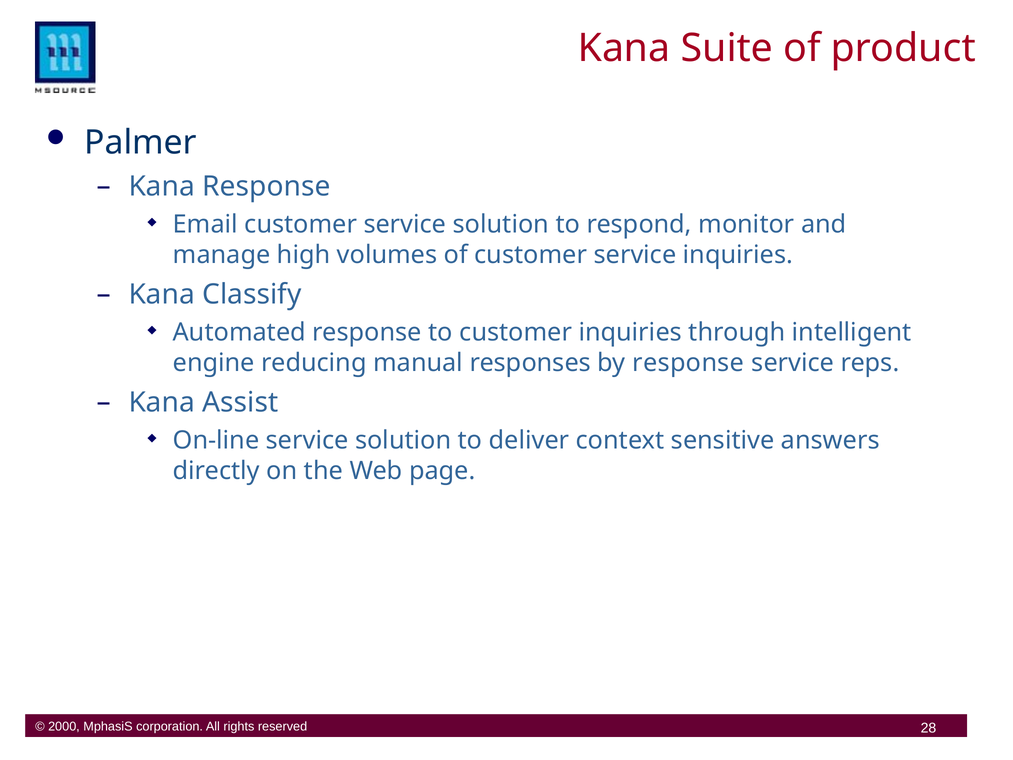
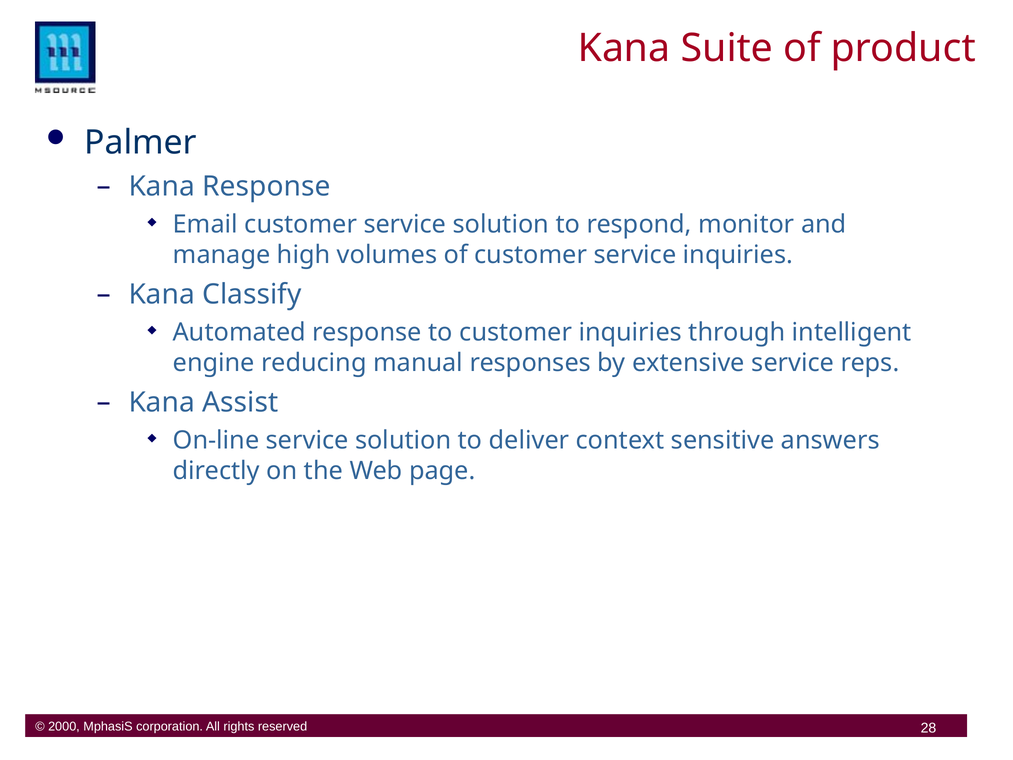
by response: response -> extensive
